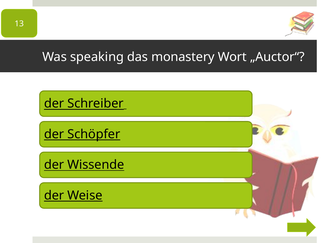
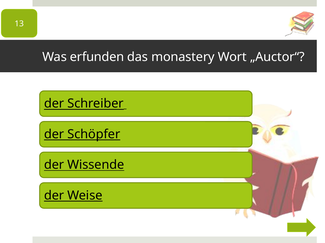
speaking: speaking -> erfunden
